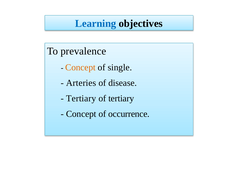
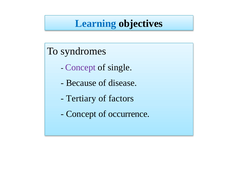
prevalence: prevalence -> syndromes
Concept at (80, 67) colour: orange -> purple
Arteries: Arteries -> Because
of tertiary: tertiary -> factors
